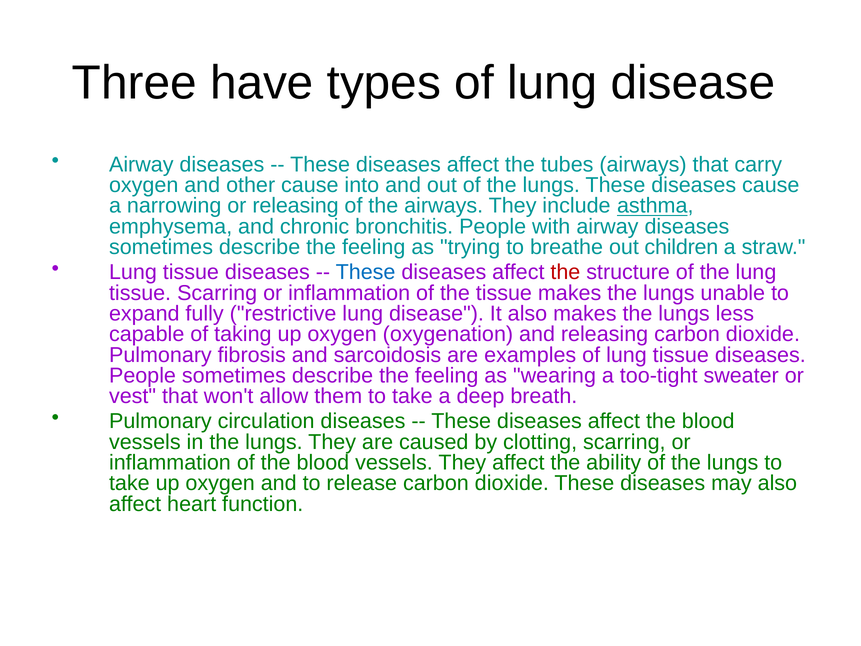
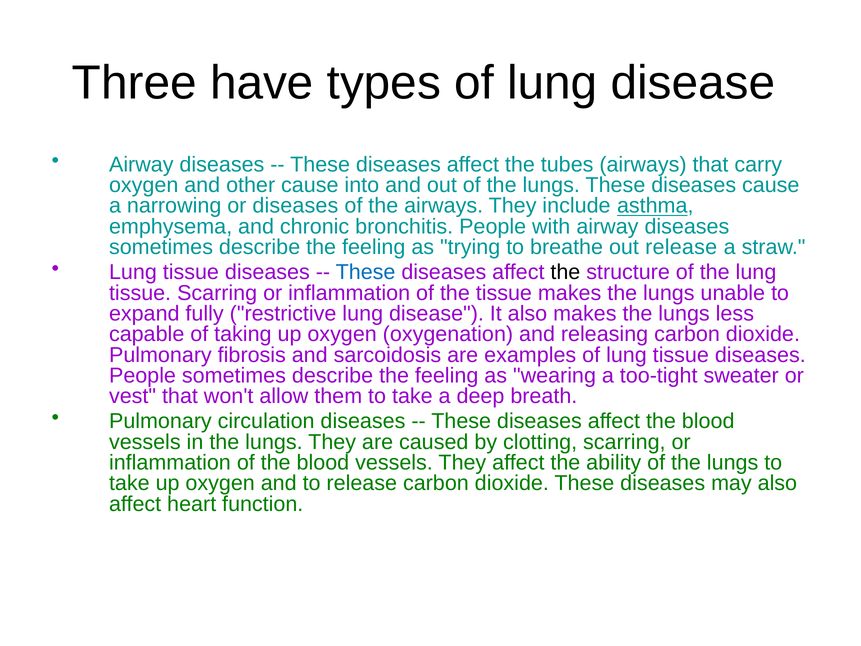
or releasing: releasing -> diseases
out children: children -> release
the at (565, 272) colour: red -> black
